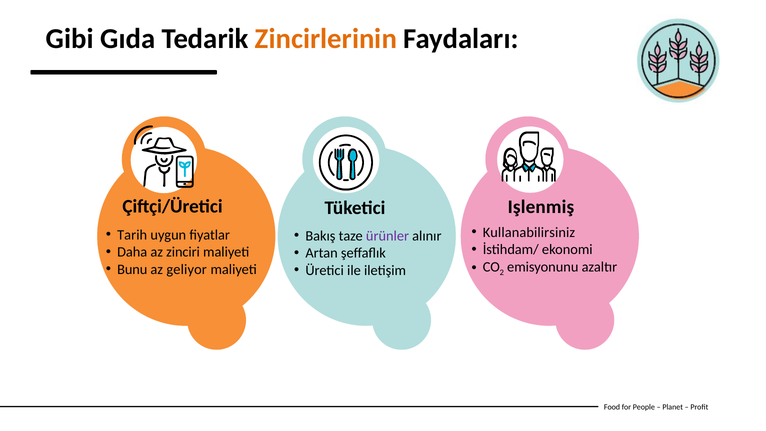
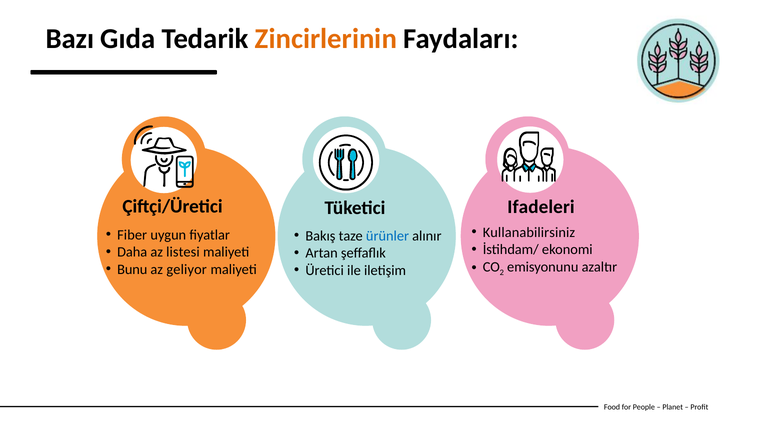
Gibi: Gibi -> Bazı
Işlenmiş: Işlenmiş -> Ifadeleri
Tarih: Tarih -> Fiber
ürünler colour: purple -> blue
zinciri: zinciri -> listesi
